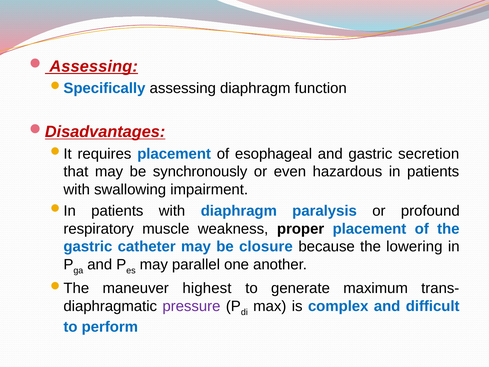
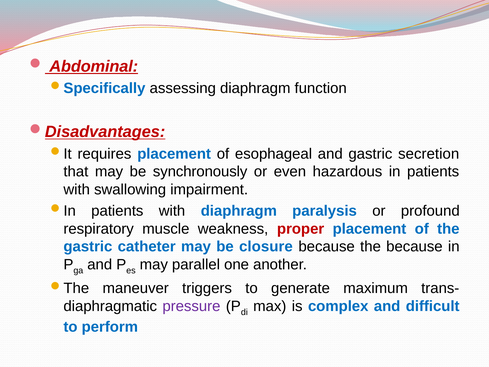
Assessing at (94, 66): Assessing -> Abdominal
proper colour: black -> red
the lowering: lowering -> because
highest: highest -> triggers
